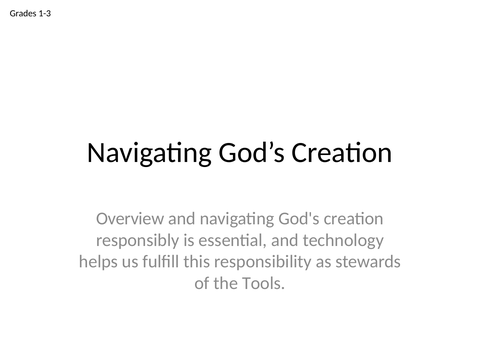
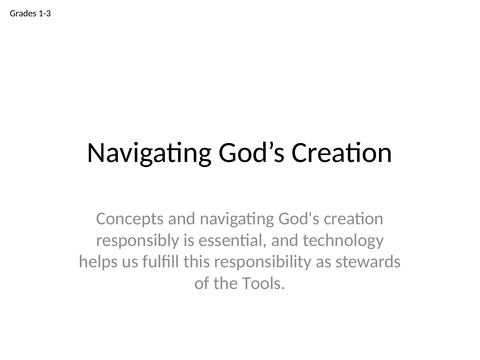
Overview: Overview -> Concepts
